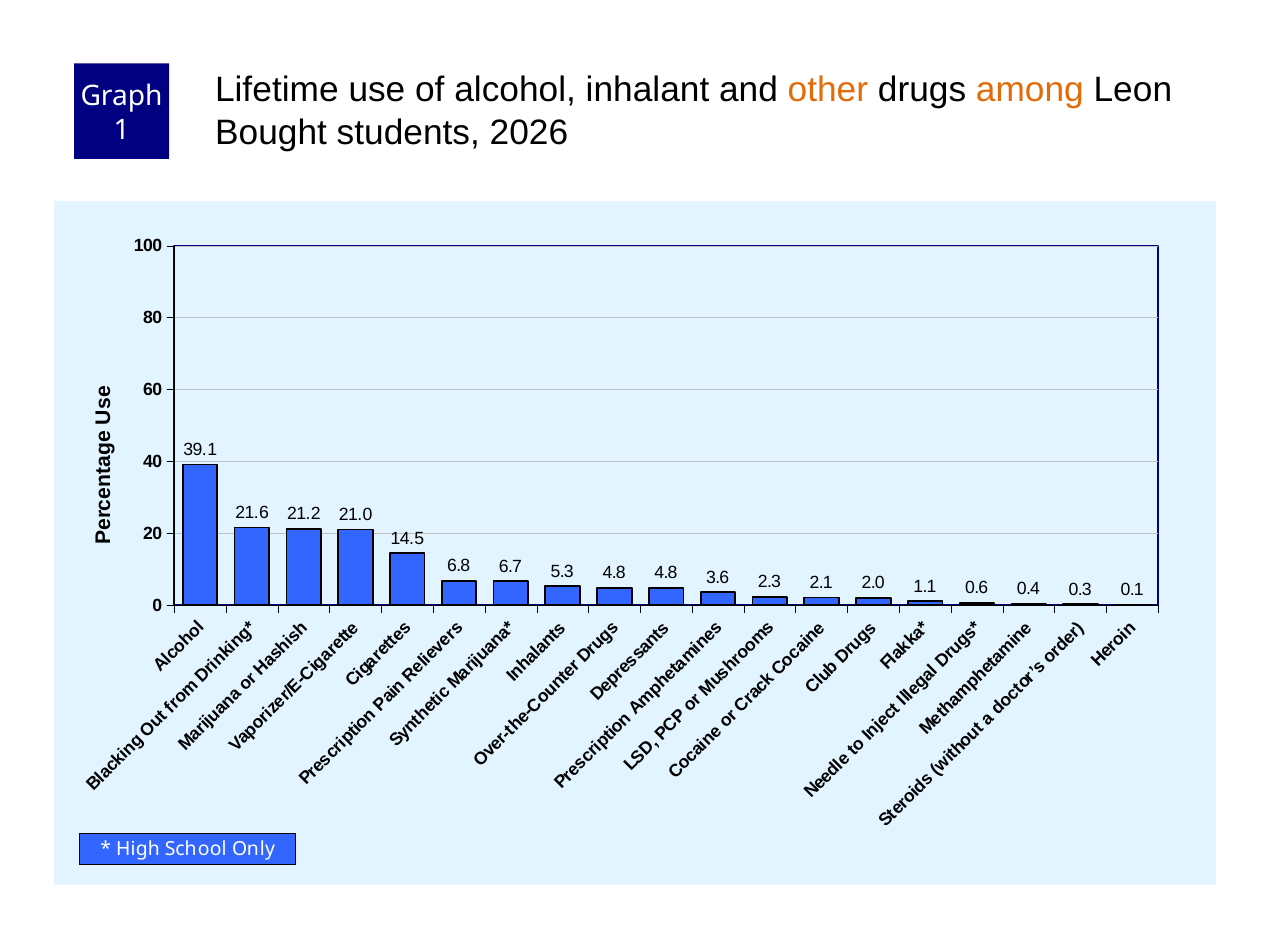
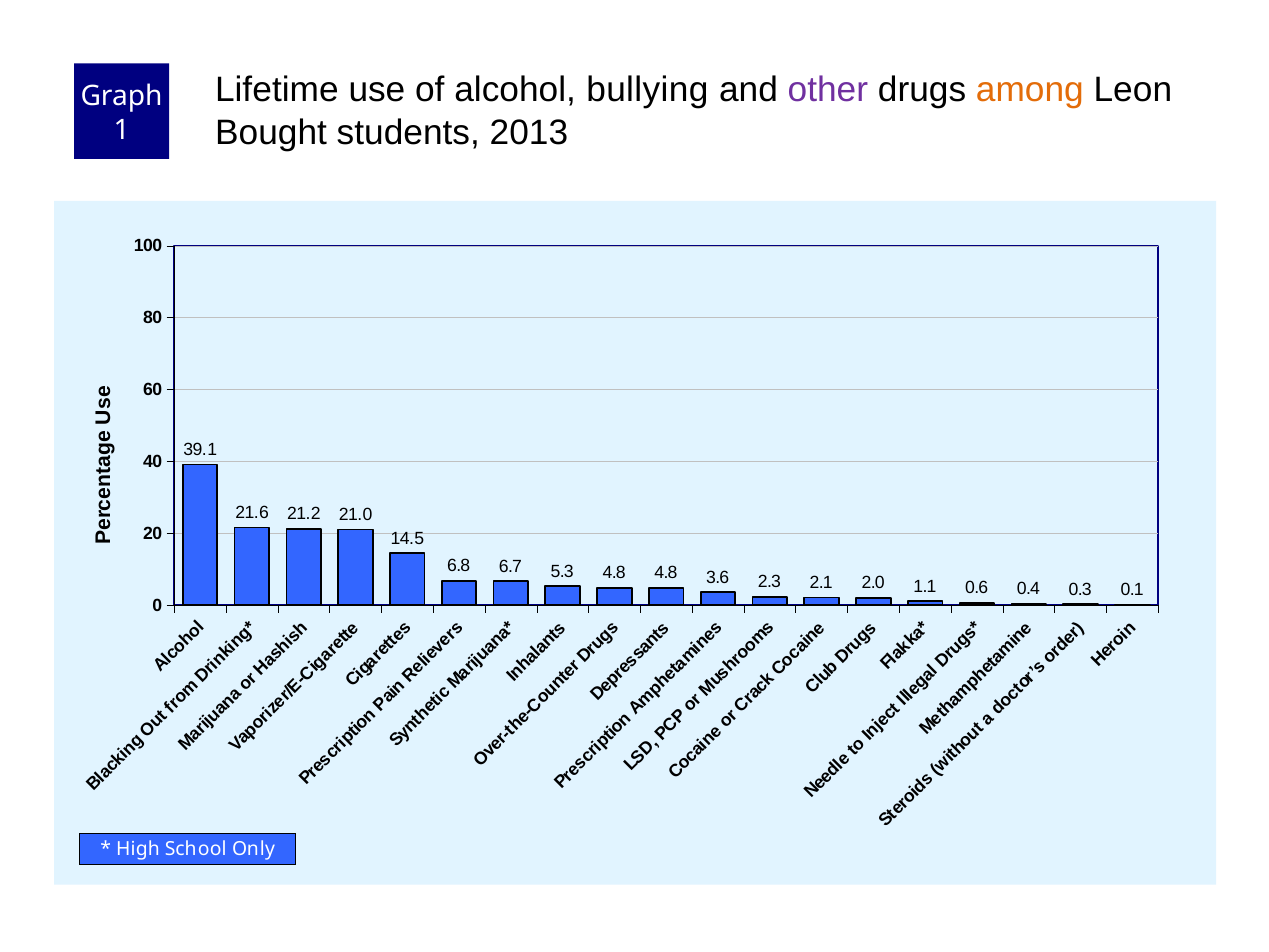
inhalant: inhalant -> bullying
other colour: orange -> purple
2026: 2026 -> 2013
